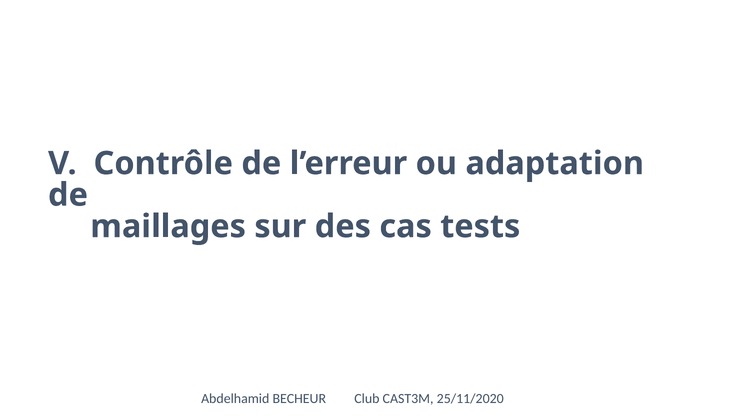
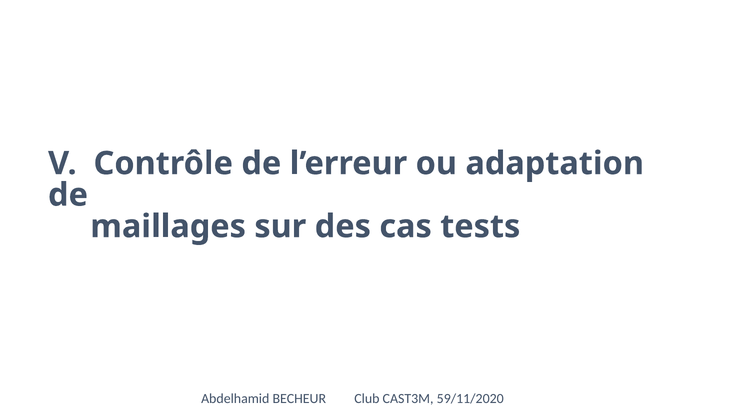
25/11/2020: 25/11/2020 -> 59/11/2020
